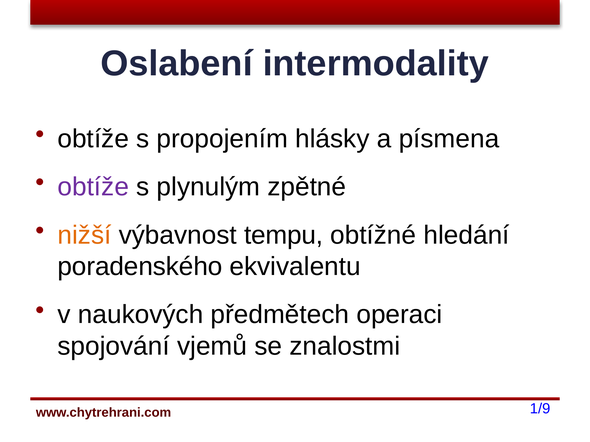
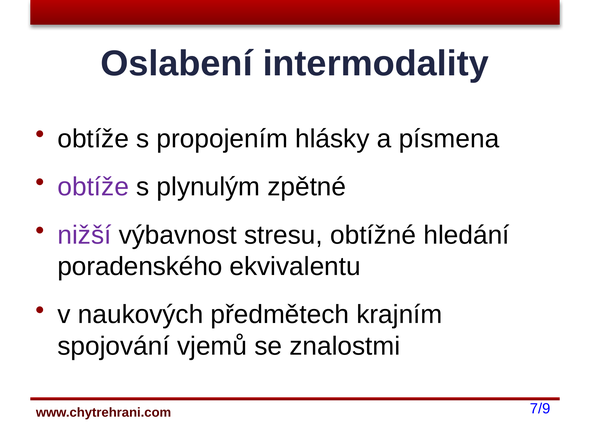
nižší colour: orange -> purple
tempu: tempu -> stresu
operaci: operaci -> krajním
1/9: 1/9 -> 7/9
